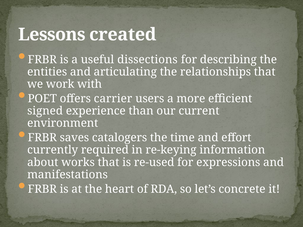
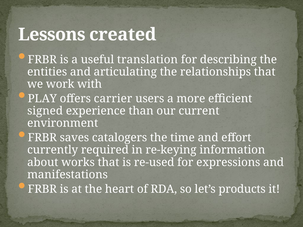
dissections: dissections -> translation
POET: POET -> PLAY
concrete: concrete -> products
